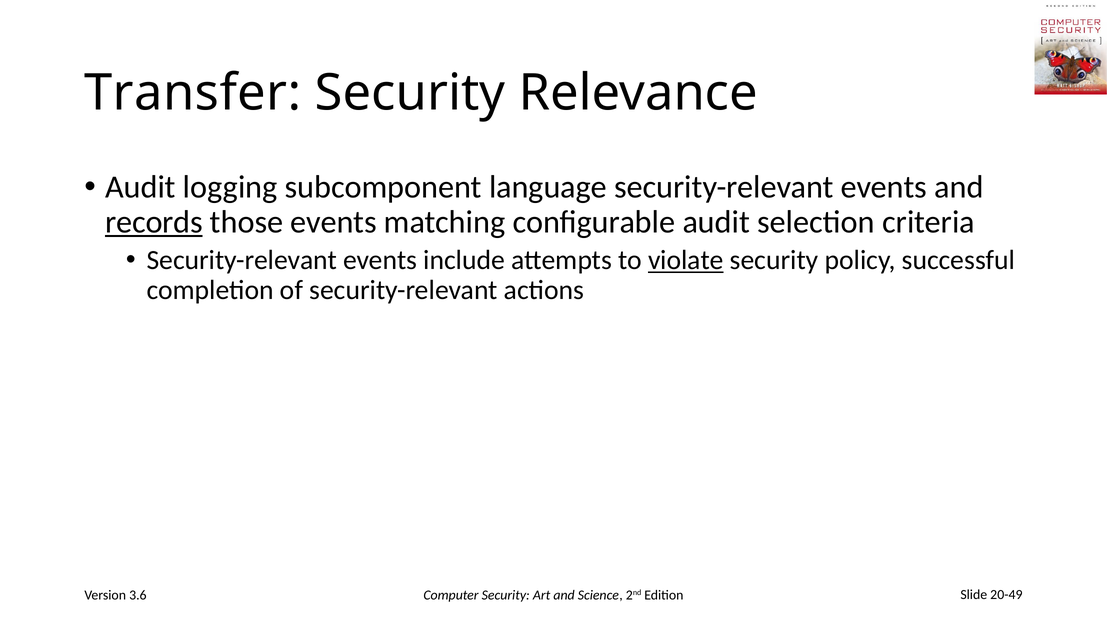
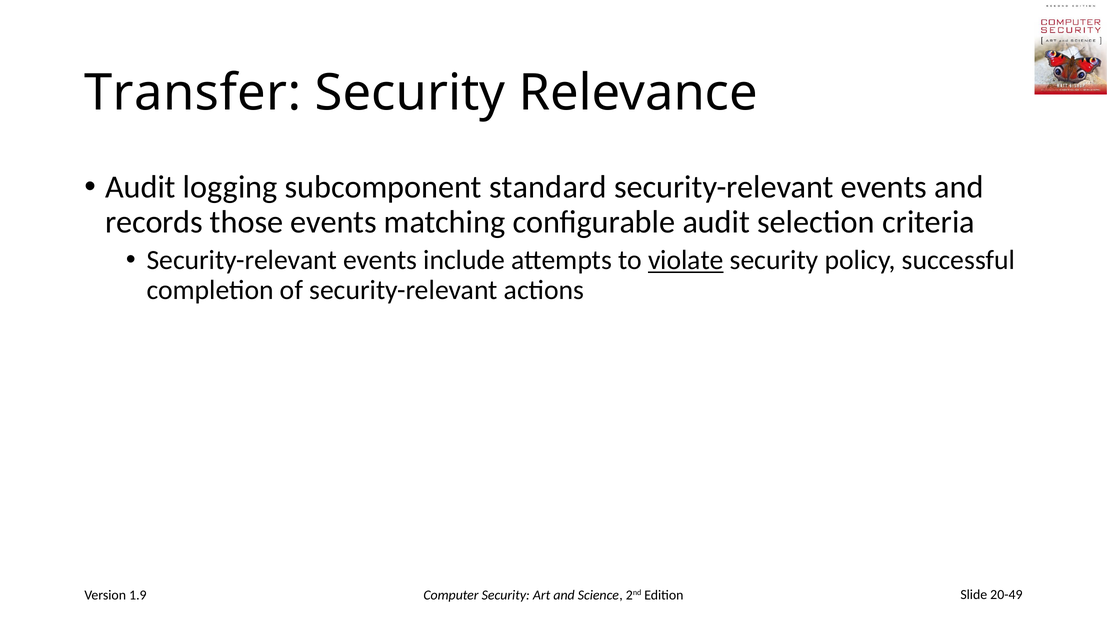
language: language -> standard
records underline: present -> none
3.6: 3.6 -> 1.9
